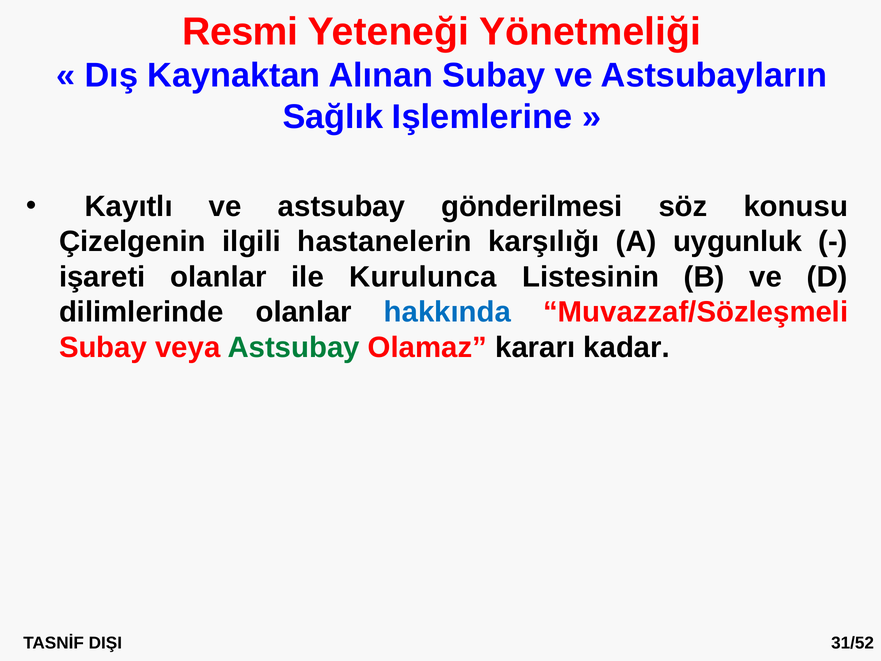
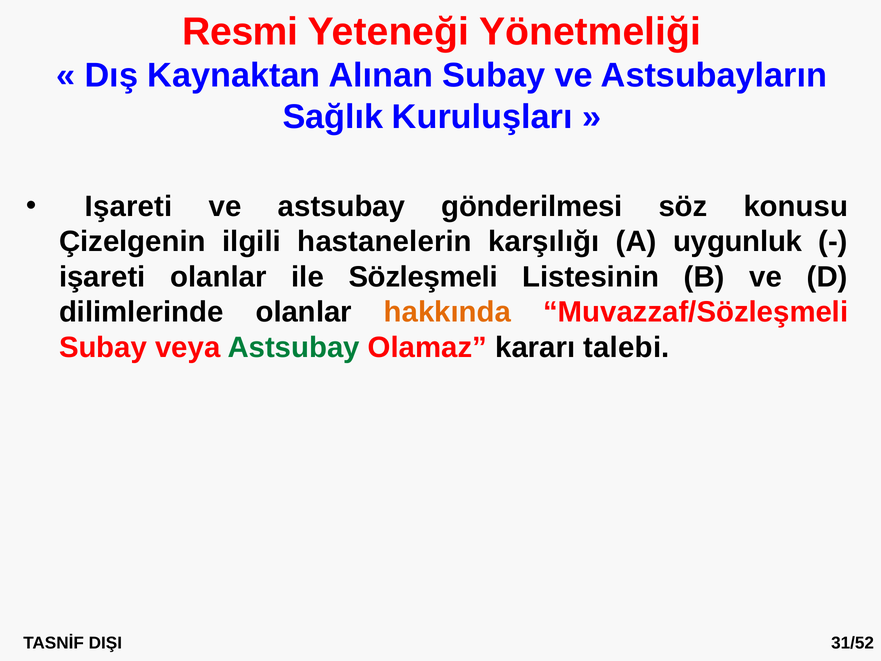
Işlemlerine: Işlemlerine -> Kuruluşları
Kayıtlı at (129, 206): Kayıtlı -> Işareti
Kurulunca: Kurulunca -> Sözleşmeli
hakkında colour: blue -> orange
kadar: kadar -> talebi
